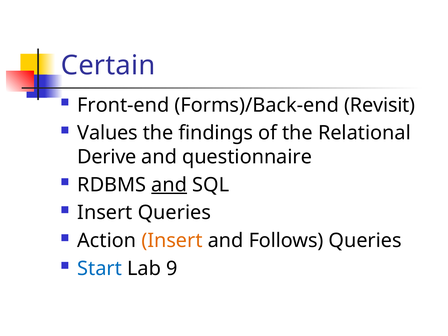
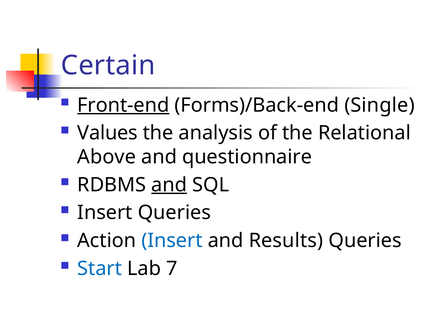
Front-end underline: none -> present
Revisit: Revisit -> Single
findings: findings -> analysis
Derive: Derive -> Above
Insert at (172, 241) colour: orange -> blue
Follows: Follows -> Results
9: 9 -> 7
